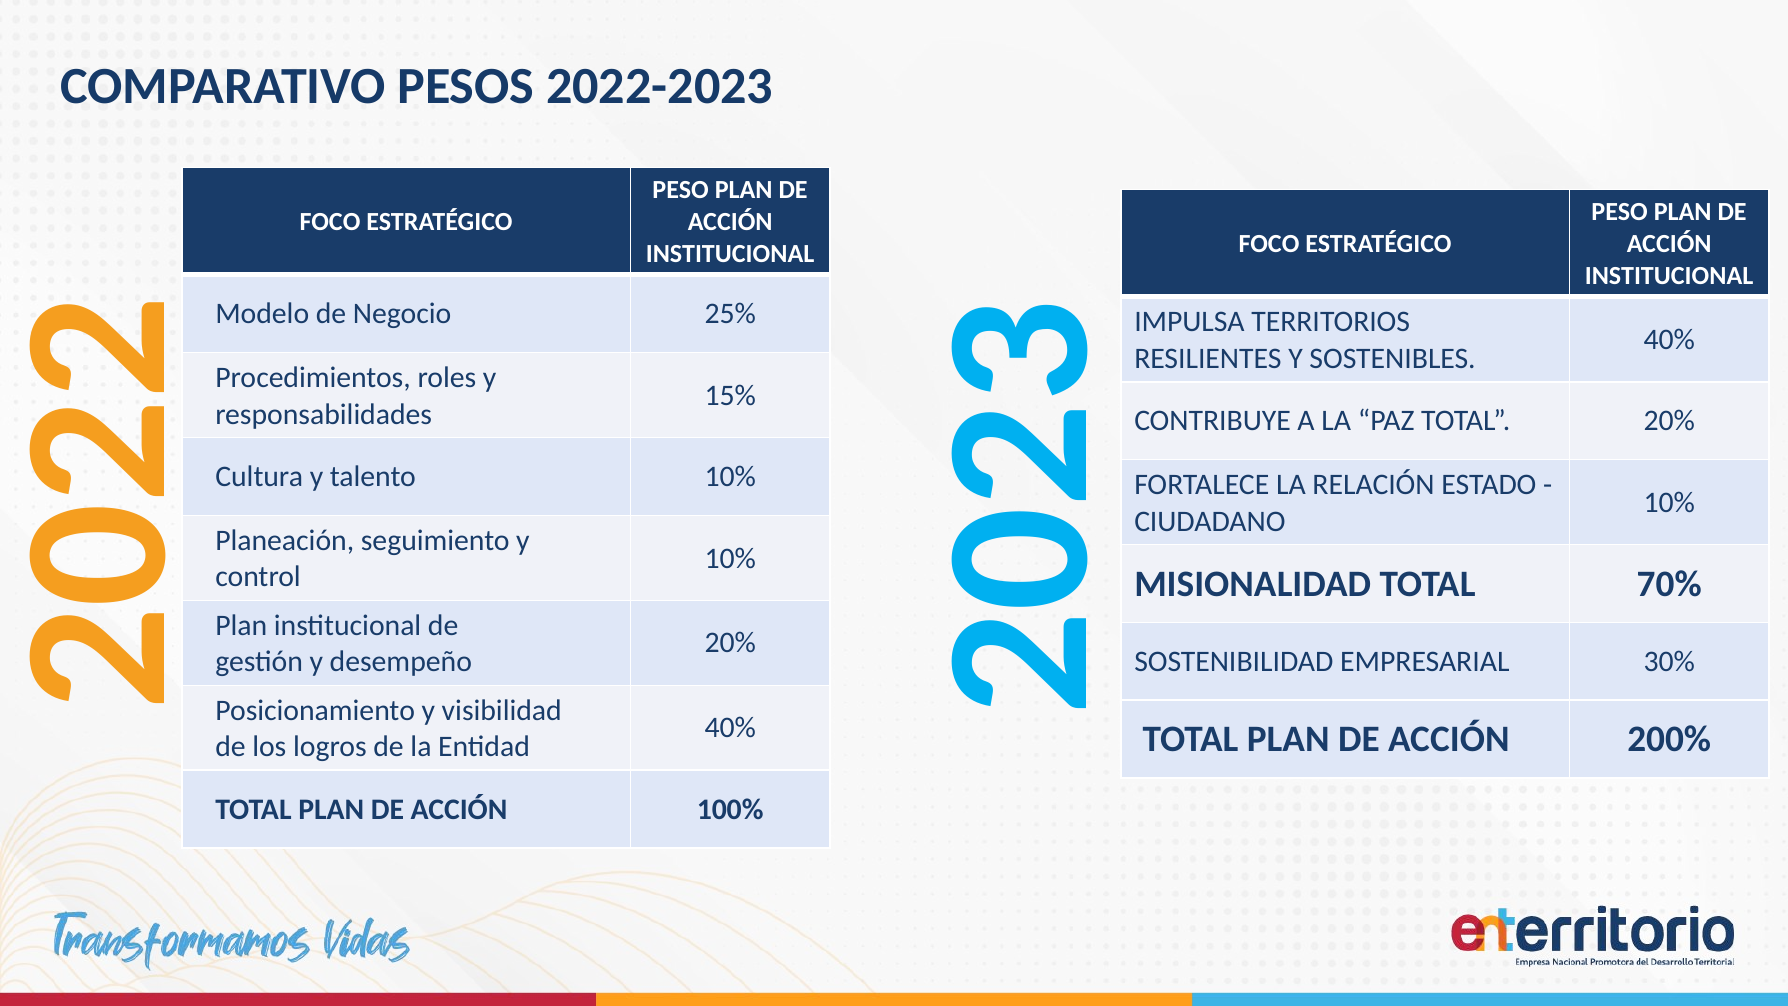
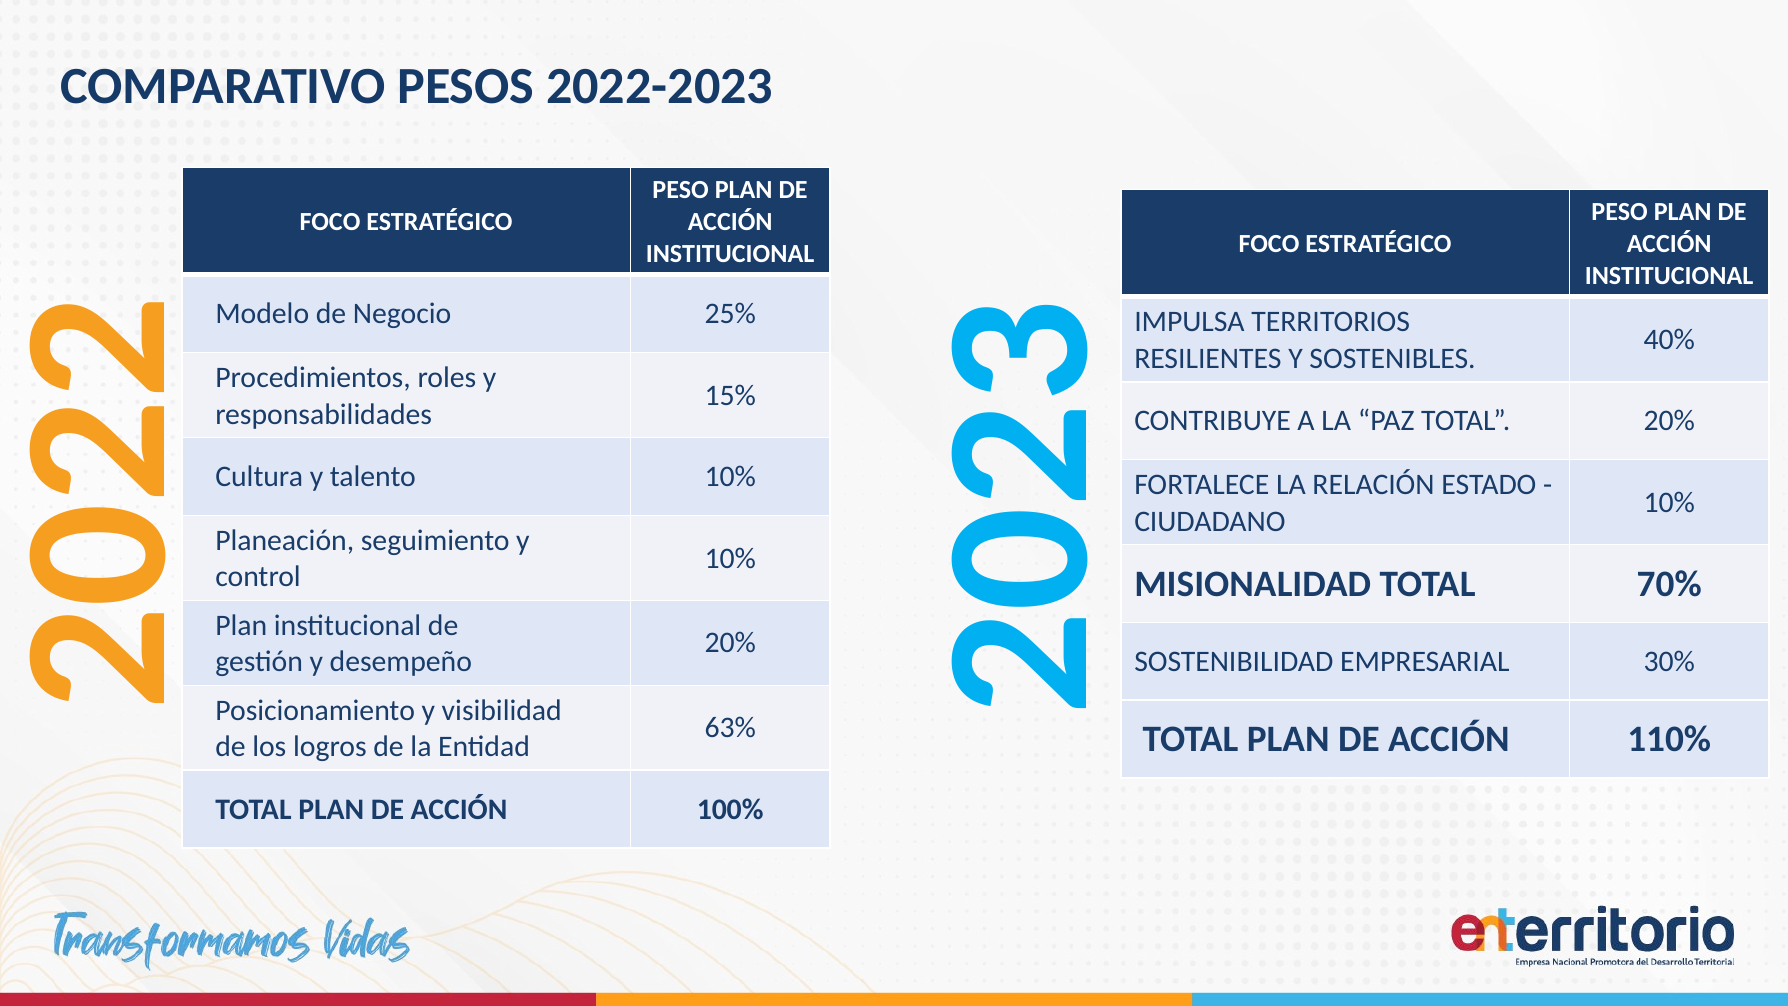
40% at (730, 728): 40% -> 63%
200%: 200% -> 110%
